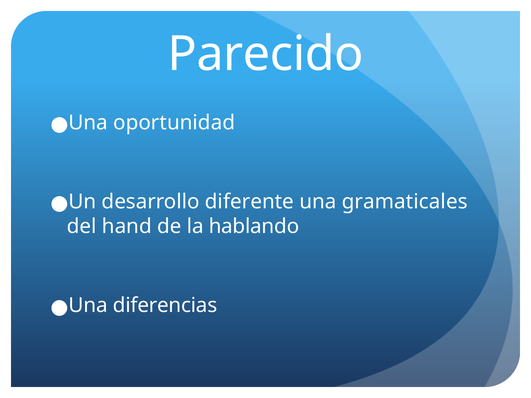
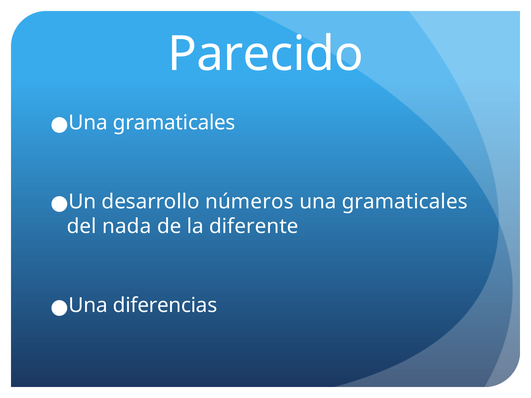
oportunidad at (174, 123): oportunidad -> gramaticales
diferente: diferente -> números
hand: hand -> nada
hablando: hablando -> diferente
